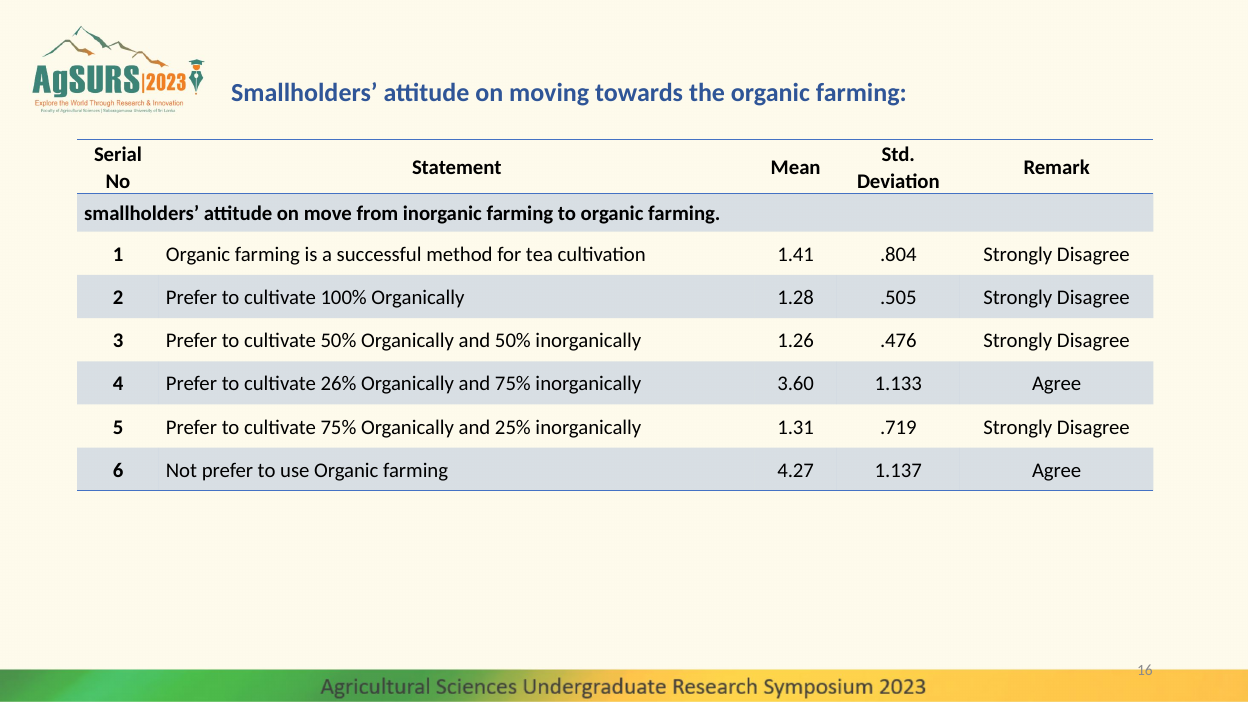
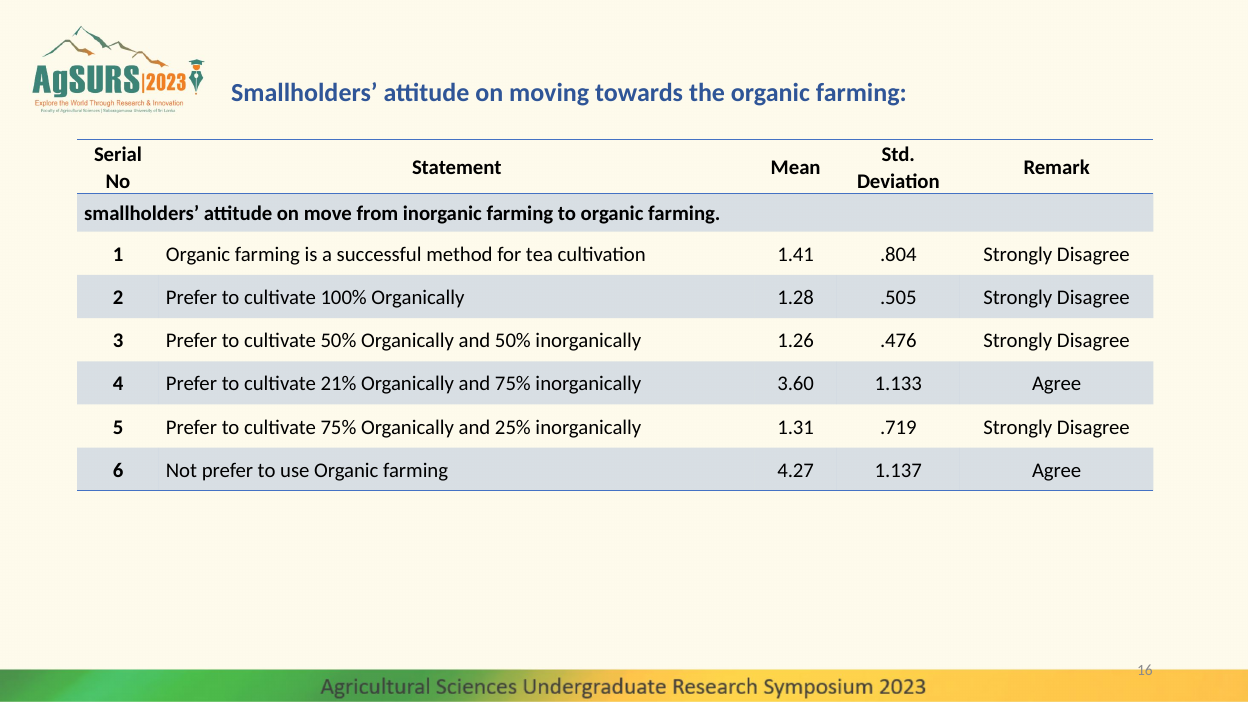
26%: 26% -> 21%
